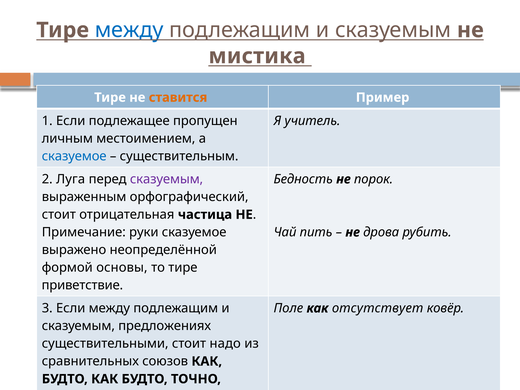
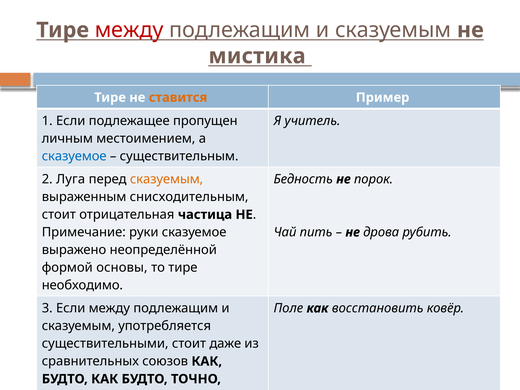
между at (129, 30) colour: blue -> red
сказуемым at (167, 179) colour: purple -> orange
орфографический: орфографический -> снисходительным
приветствие: приветствие -> необходимо
отсутствует: отсутствует -> восстановить
предложениях: предложениях -> употребляется
надо: надо -> даже
